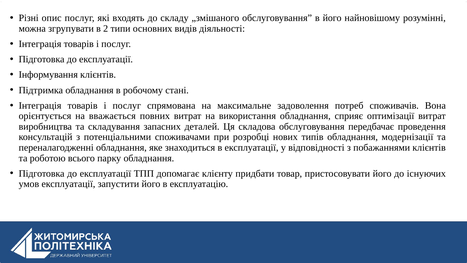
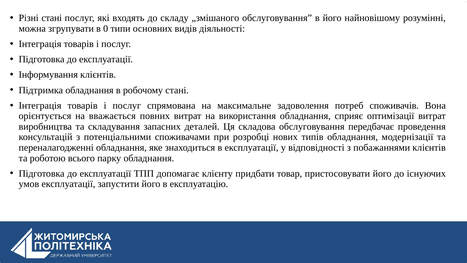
Різні опис: опис -> стані
2: 2 -> 0
